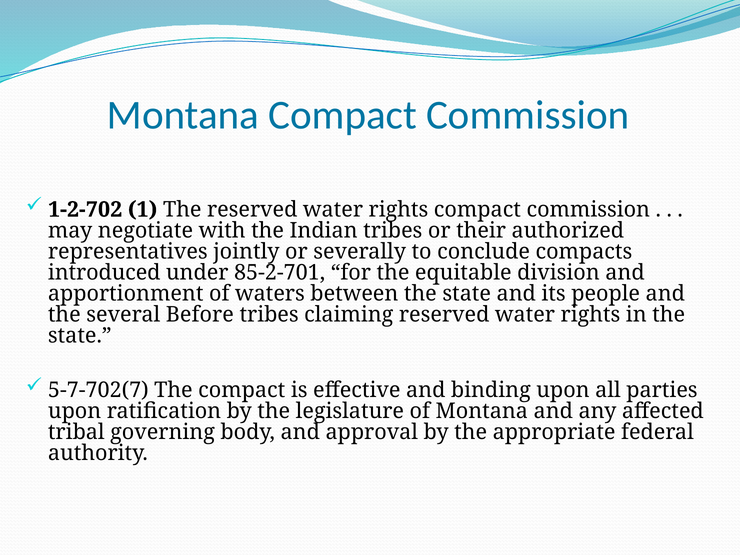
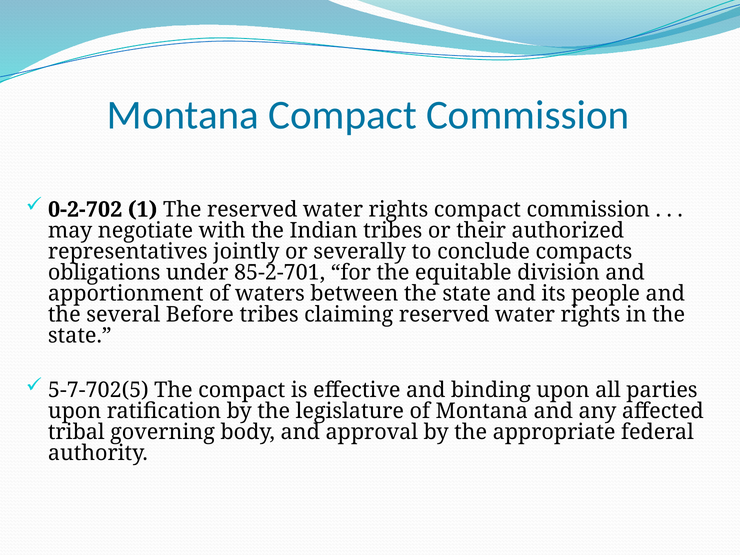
1-2-702: 1-2-702 -> 0-2-702
introduced: introduced -> obligations
5-7-702(7: 5-7-702(7 -> 5-7-702(5
